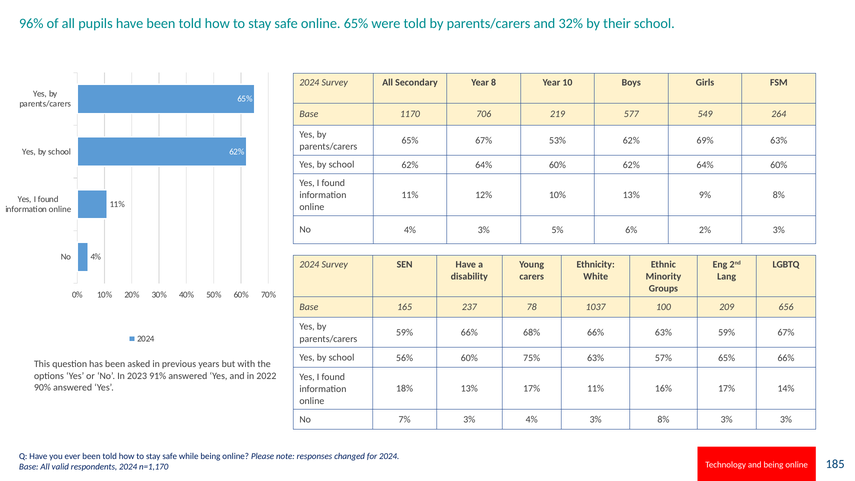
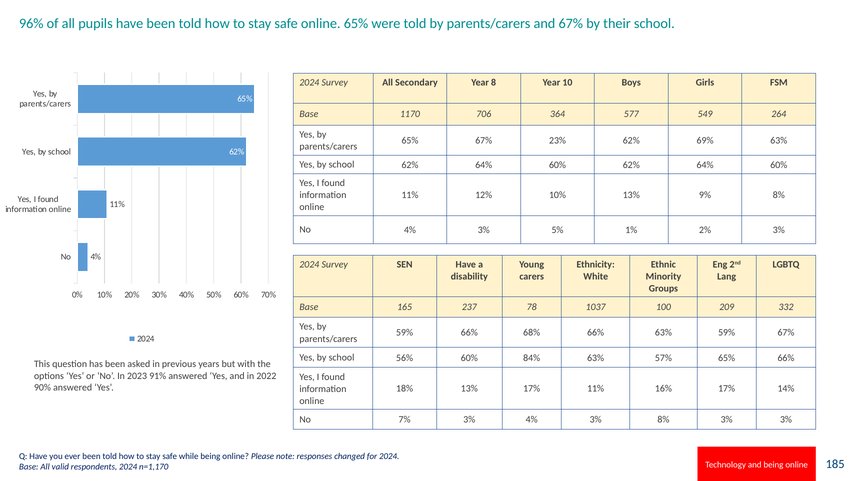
and 32%: 32% -> 67%
219: 219 -> 364
53%: 53% -> 23%
6%: 6% -> 1%
656: 656 -> 332
75%: 75% -> 84%
